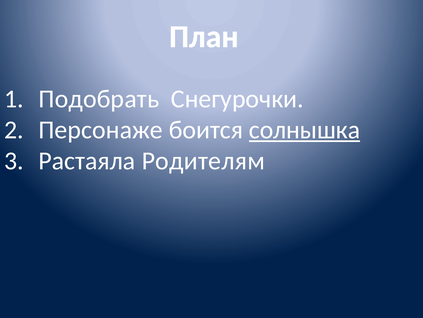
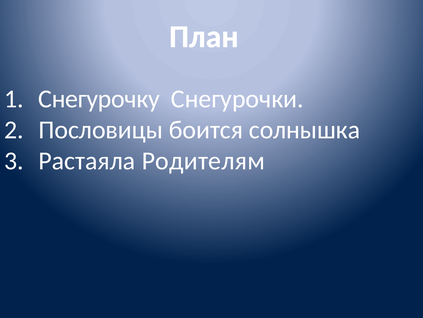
Подобрать: Подобрать -> Снегурочку
Персонаже: Персонаже -> Пословицы
солнышка underline: present -> none
